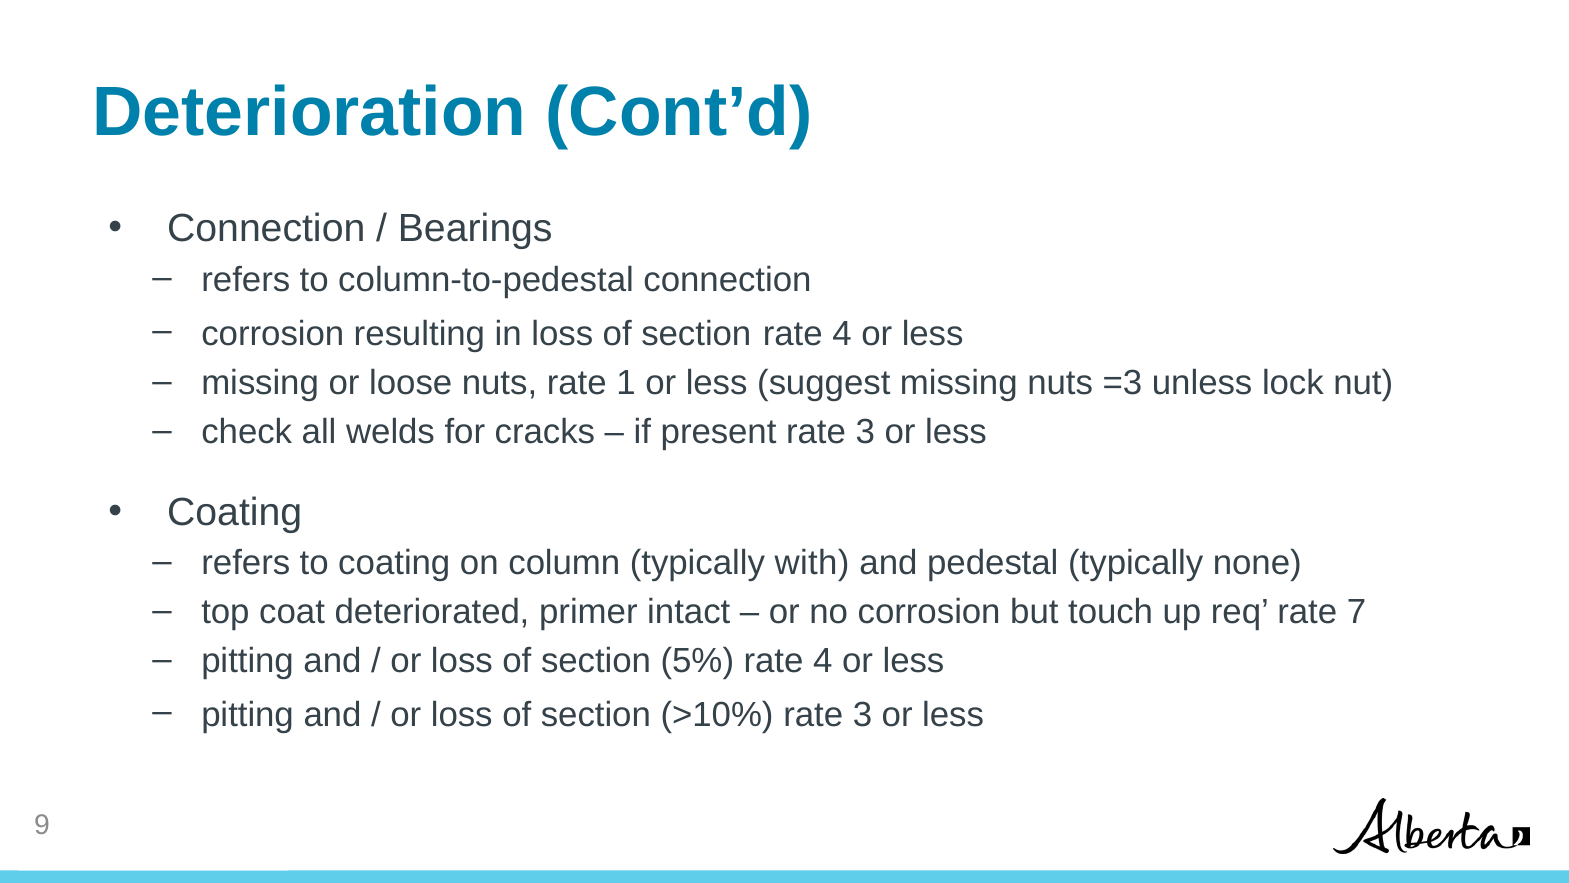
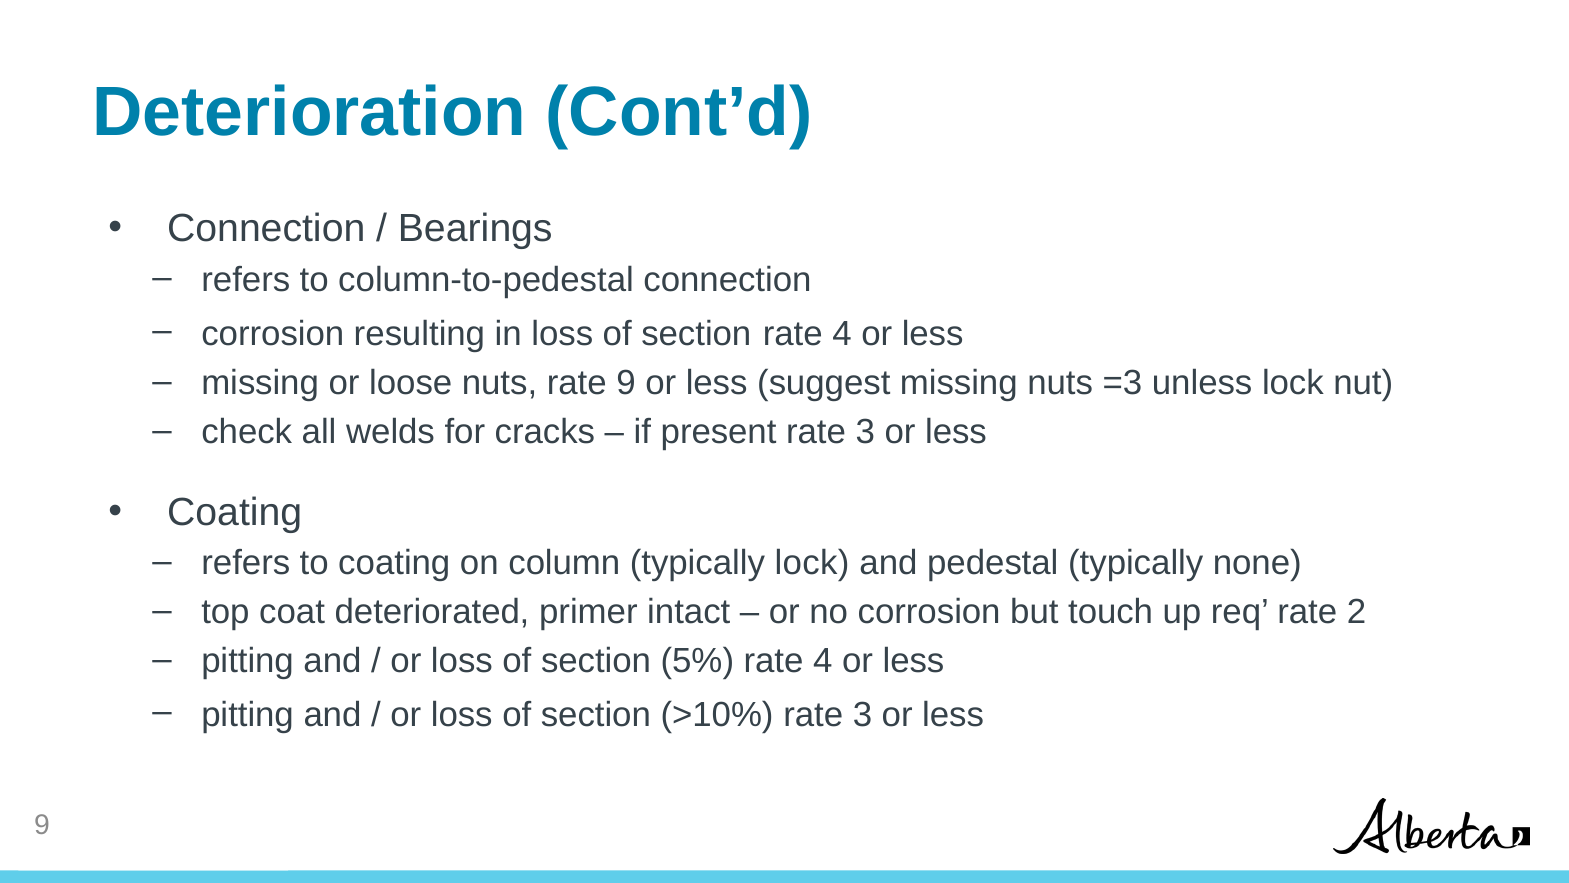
rate 1: 1 -> 9
typically with: with -> lock
7: 7 -> 2
